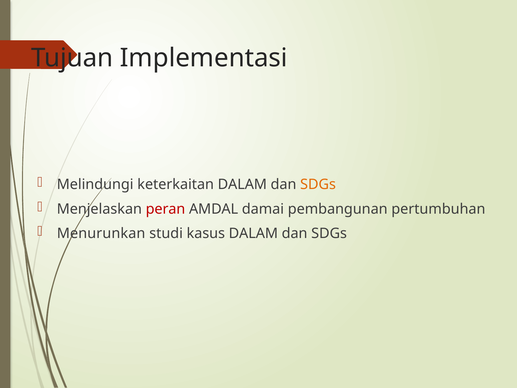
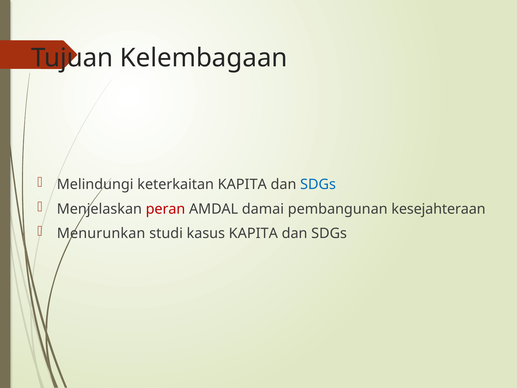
Implementasi: Implementasi -> Kelembagaan
keterkaitan DALAM: DALAM -> KAPITA
SDGs at (318, 184) colour: orange -> blue
pertumbuhan: pertumbuhan -> kesejahteraan
kasus DALAM: DALAM -> KAPITA
